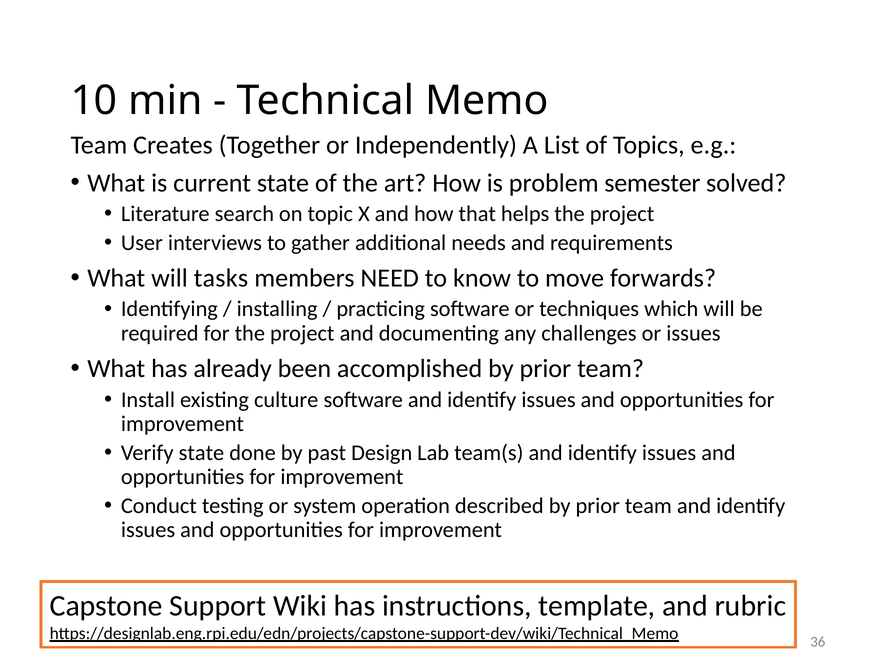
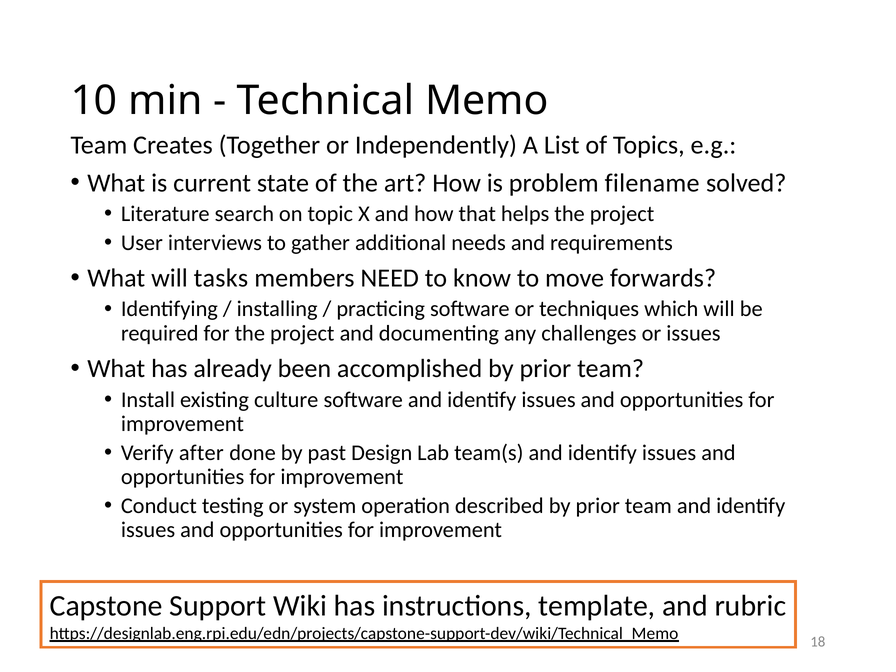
semester: semester -> filename
Verify state: state -> after
36: 36 -> 18
